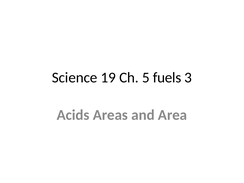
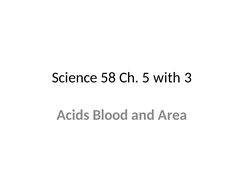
19: 19 -> 58
fuels: fuels -> with
Areas: Areas -> Blood
